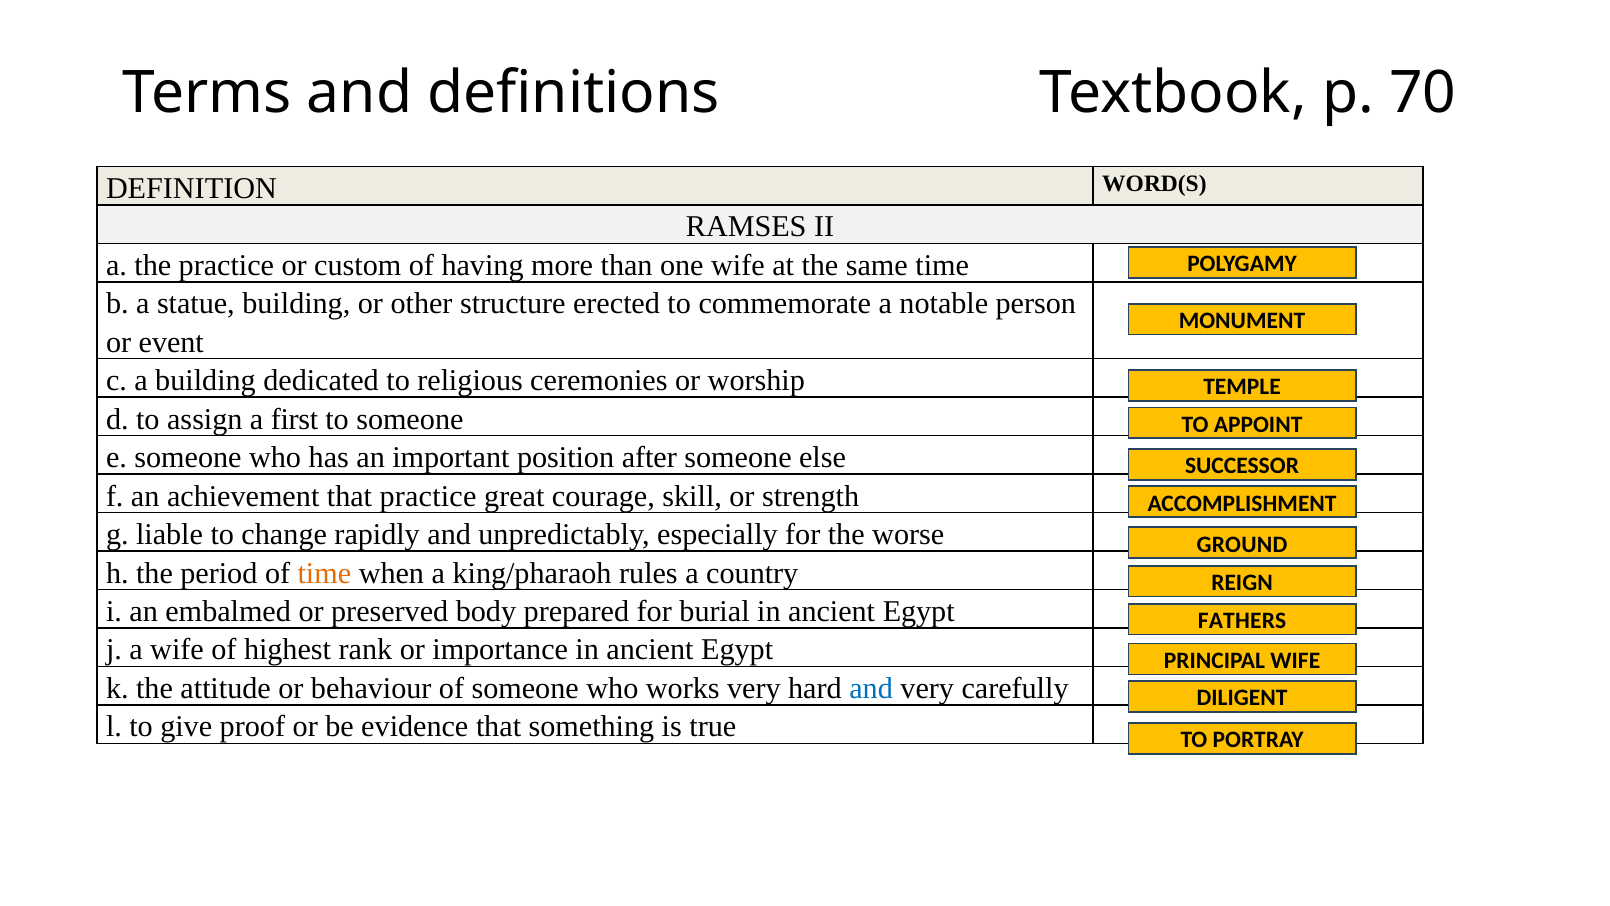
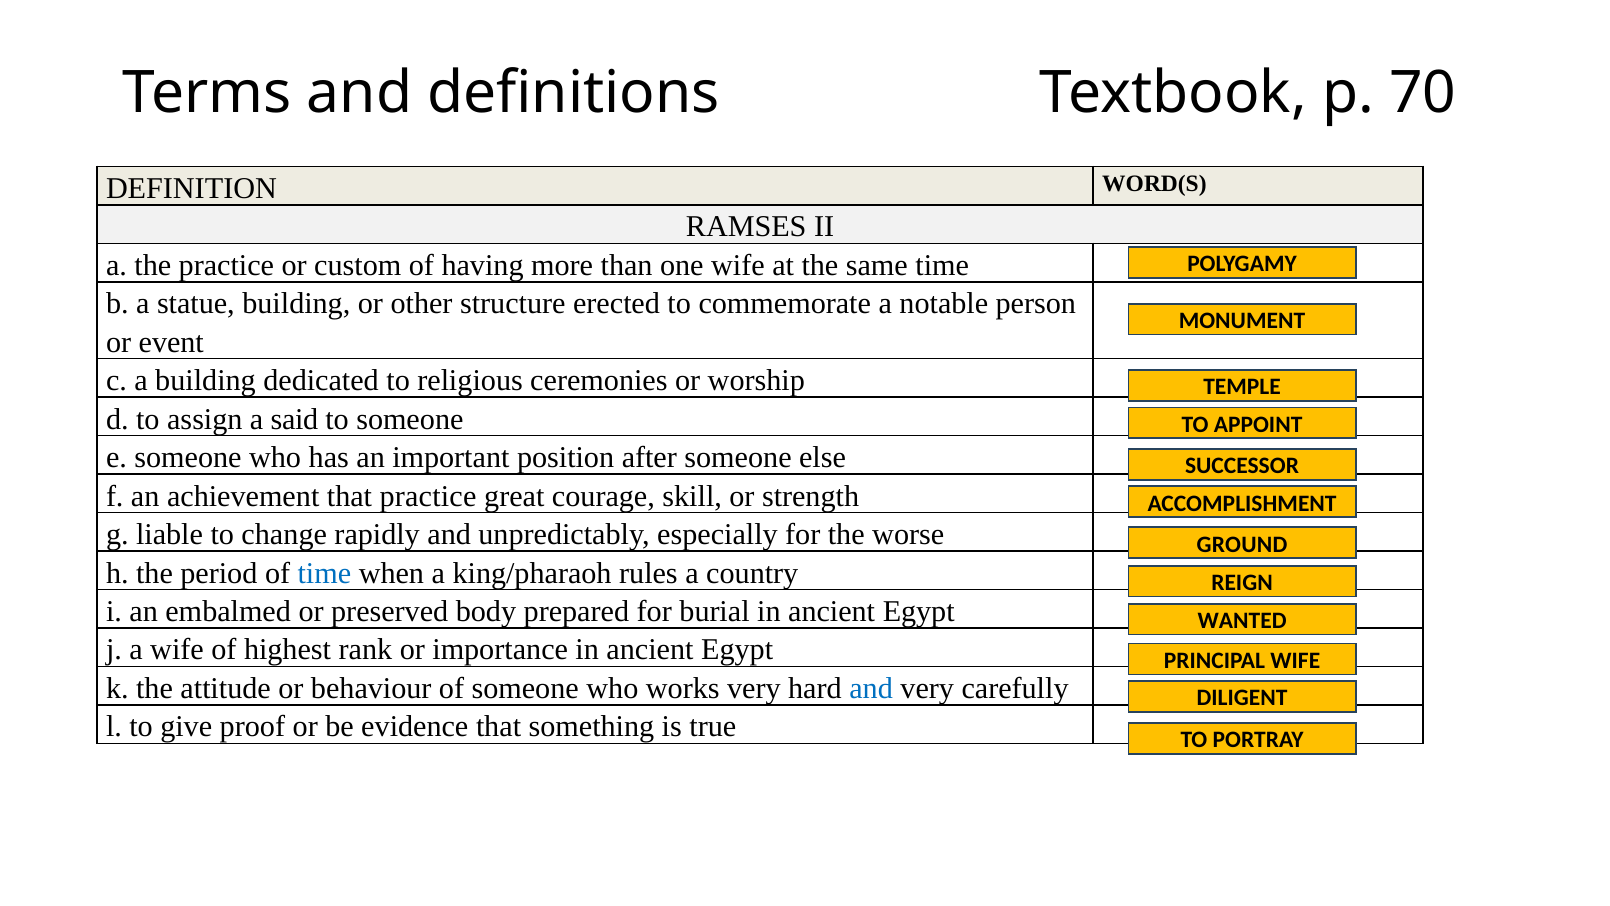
first: first -> said
time at (324, 573) colour: orange -> blue
FATHERS: FATHERS -> WANTED
